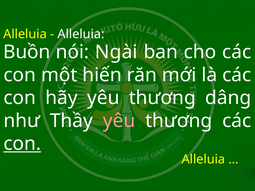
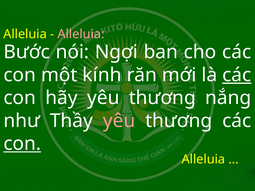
Alleluia at (81, 34) colour: white -> pink
Buồn: Buồn -> Bước
Ngài: Ngài -> Ngợi
hiến: hiến -> kính
các at (237, 75) underline: none -> present
dâng: dâng -> nắng
